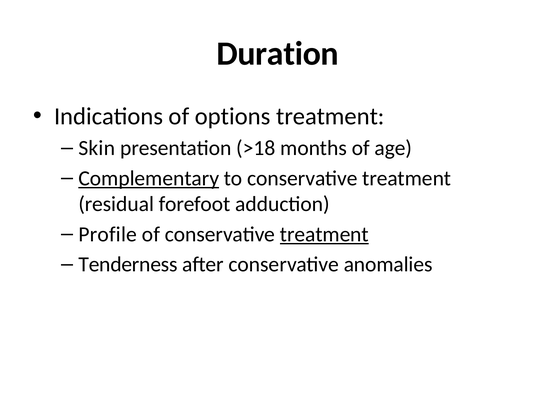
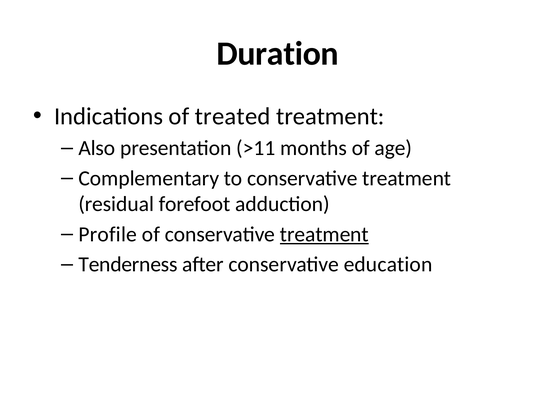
options: options -> treated
Skin: Skin -> Also
>18: >18 -> >11
Complementary underline: present -> none
anomalies: anomalies -> education
